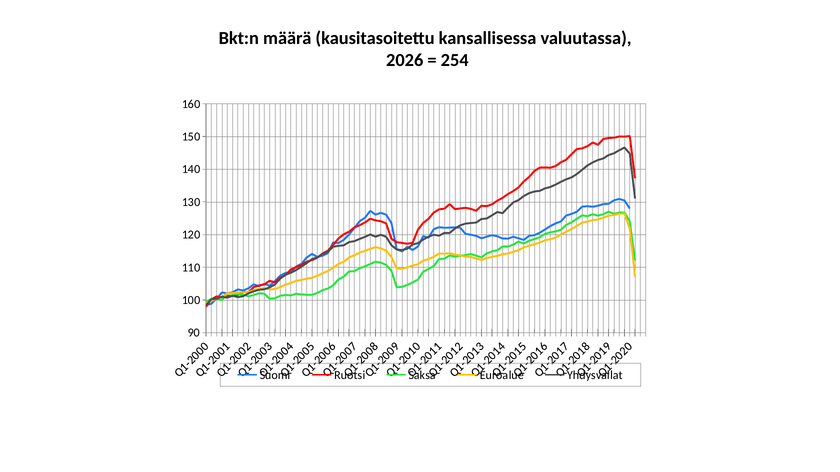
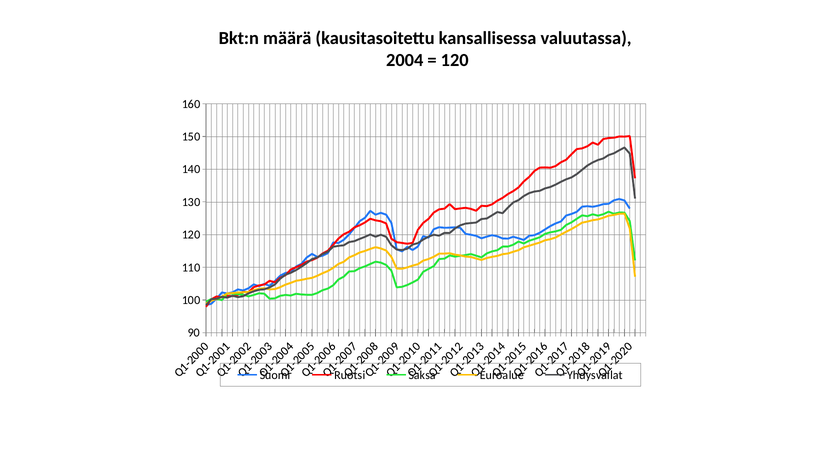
2026: 2026 -> 2004
254 at (455, 60): 254 -> 120
